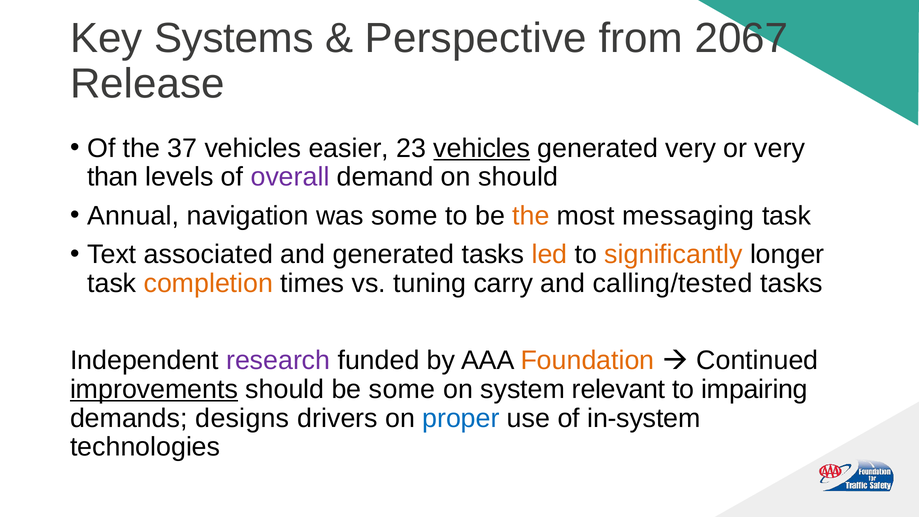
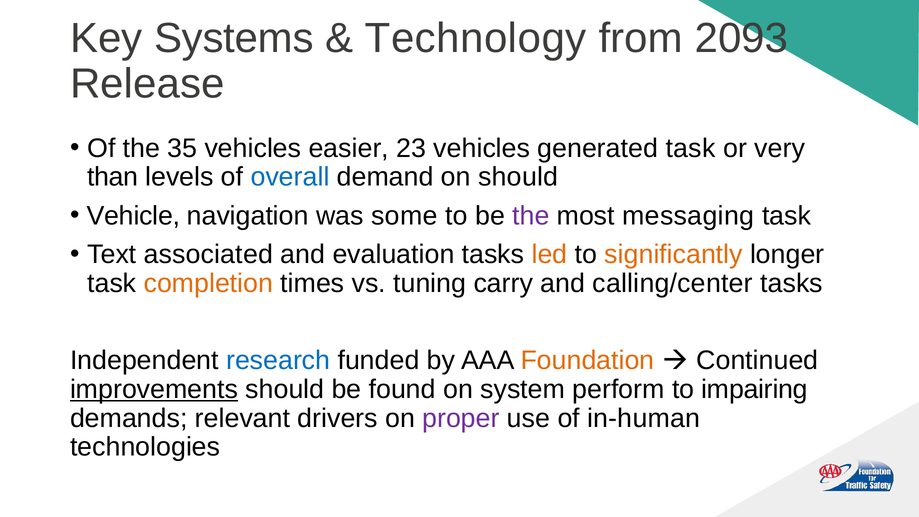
Perspective: Perspective -> Technology
2067: 2067 -> 2093
37: 37 -> 35
vehicles at (482, 148) underline: present -> none
generated very: very -> task
overall colour: purple -> blue
Annual: Annual -> Vehicle
the at (531, 216) colour: orange -> purple
and generated: generated -> evaluation
calling/tested: calling/tested -> calling/center
research colour: purple -> blue
be some: some -> found
relevant: relevant -> perform
designs: designs -> relevant
proper colour: blue -> purple
in-system: in-system -> in-human
